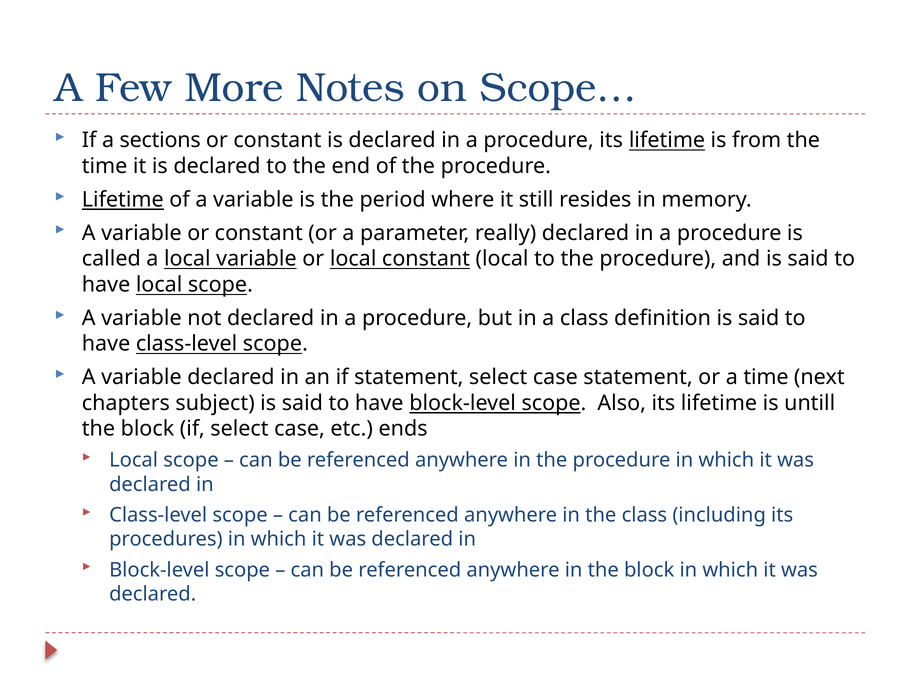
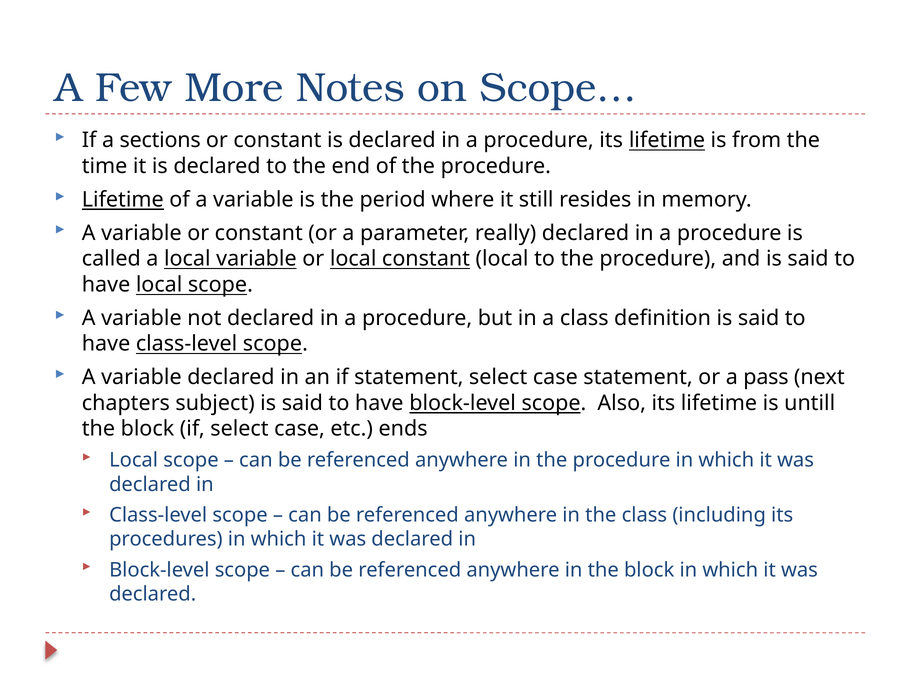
a time: time -> pass
